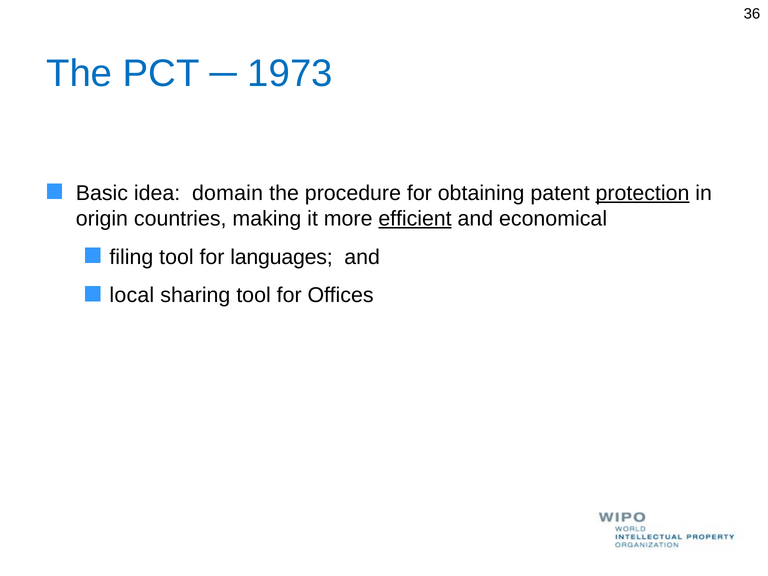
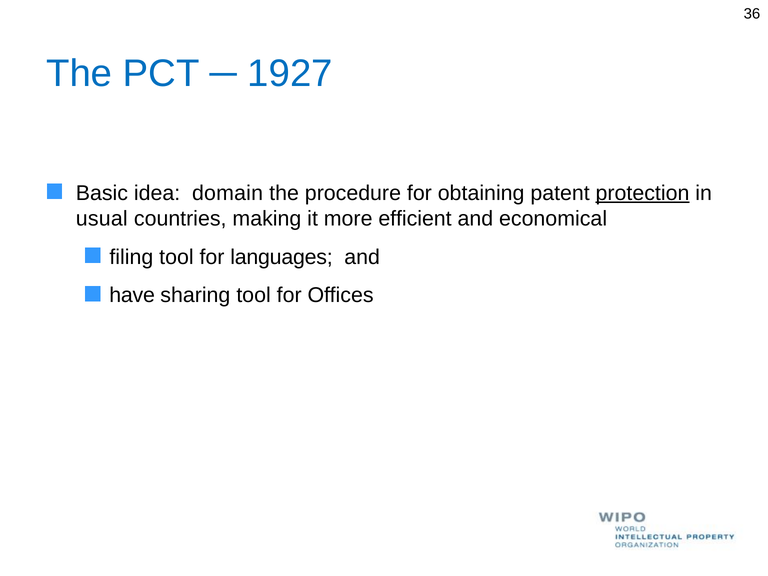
1973: 1973 -> 1927
origin: origin -> usual
efficient underline: present -> none
local: local -> have
